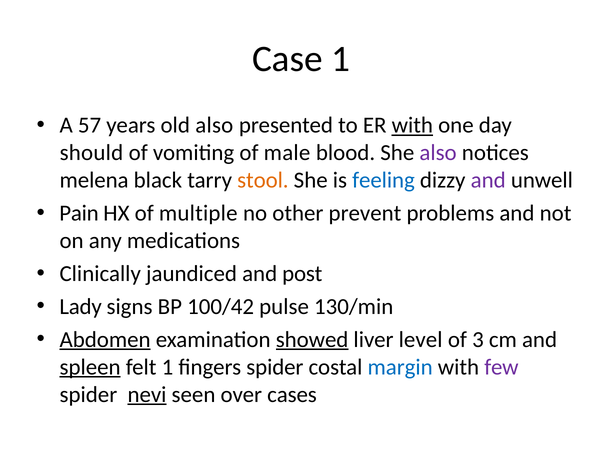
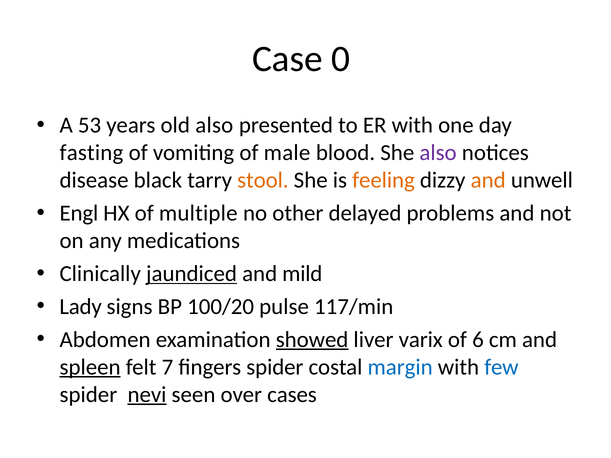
Case 1: 1 -> 0
57: 57 -> 53
with at (412, 125) underline: present -> none
should: should -> fasting
melena: melena -> disease
feeling colour: blue -> orange
and at (488, 180) colour: purple -> orange
Pain: Pain -> Engl
prevent: prevent -> delayed
jaundiced underline: none -> present
post: post -> mild
100/42: 100/42 -> 100/20
130/min: 130/min -> 117/min
Abdomen underline: present -> none
level: level -> varix
3: 3 -> 6
felt 1: 1 -> 7
few colour: purple -> blue
